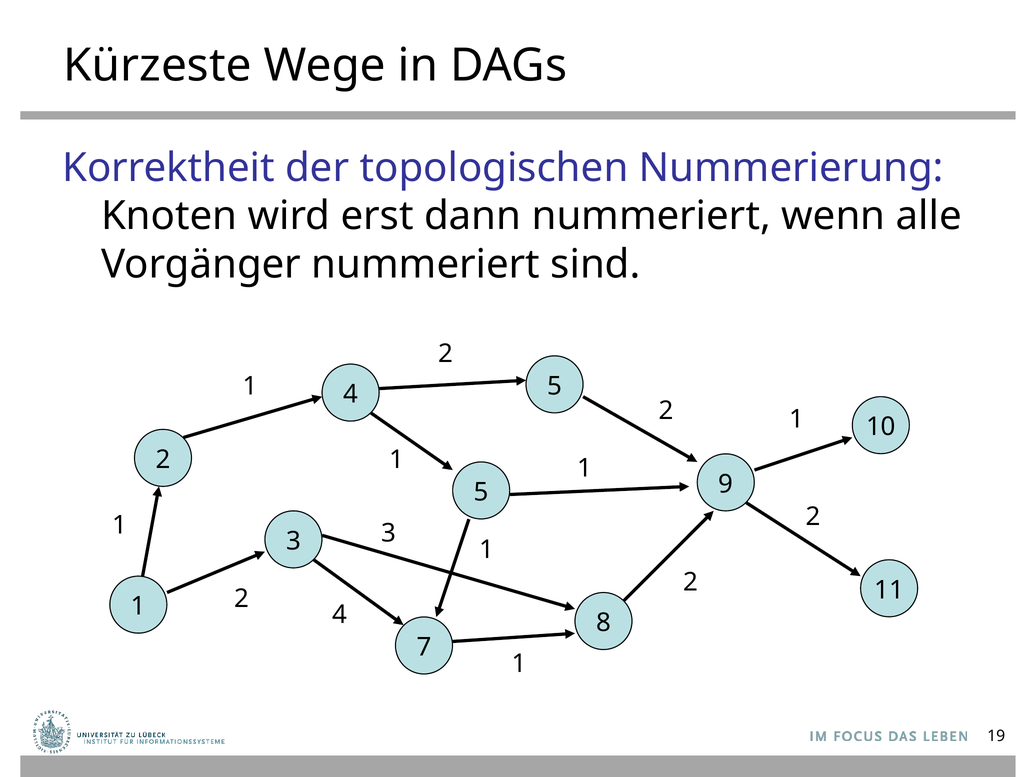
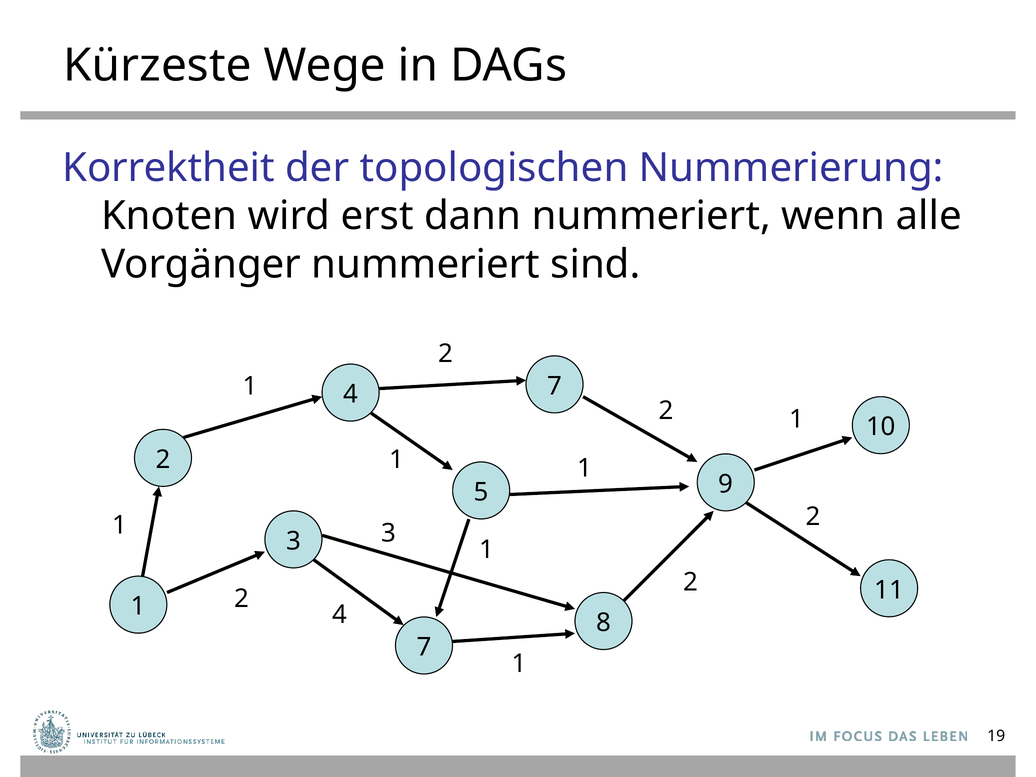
4 5: 5 -> 7
